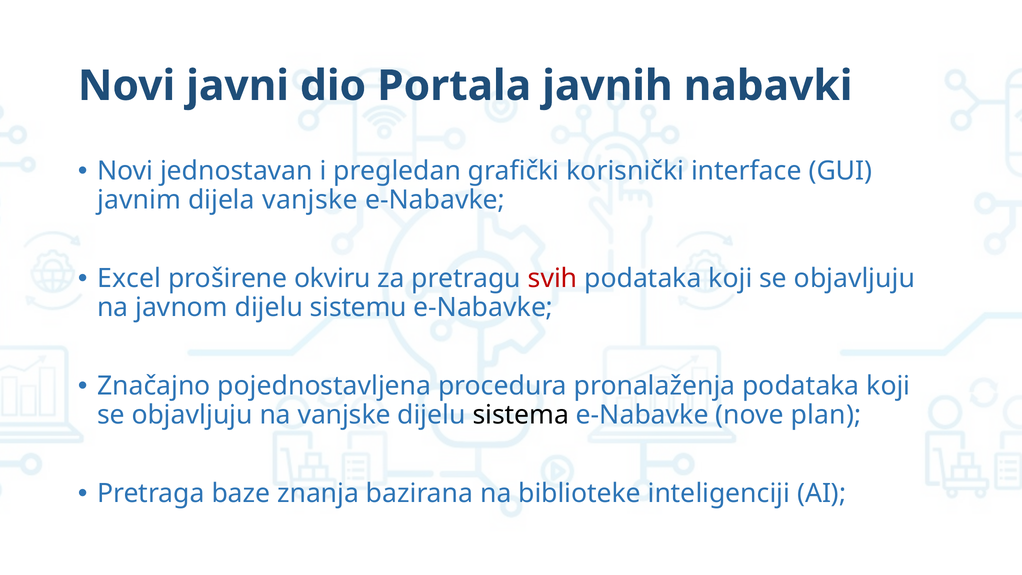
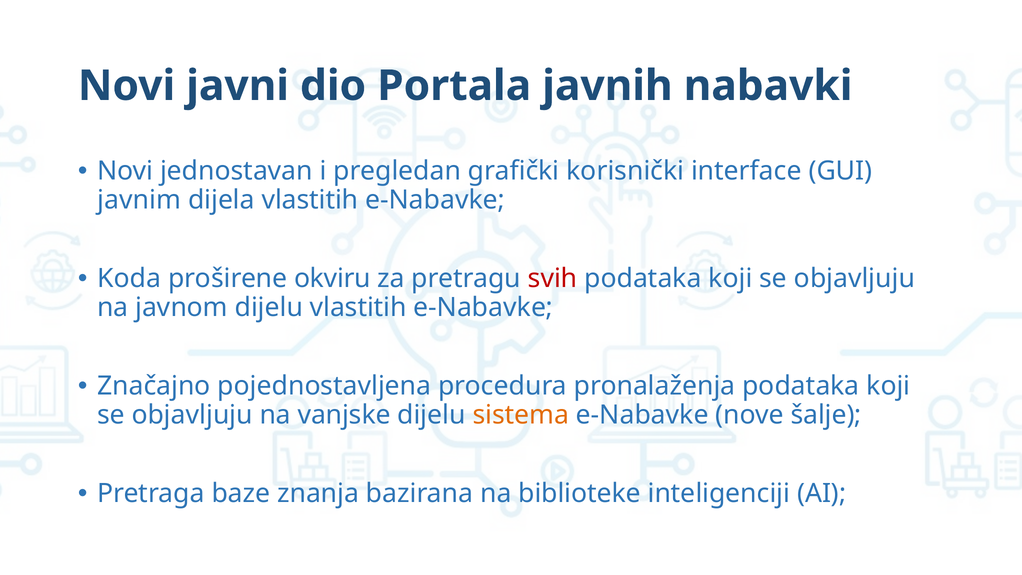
dijela vanjske: vanjske -> vlastitih
Excel: Excel -> Koda
dijelu sistemu: sistemu -> vlastitih
sistema colour: black -> orange
plan: plan -> šalje
